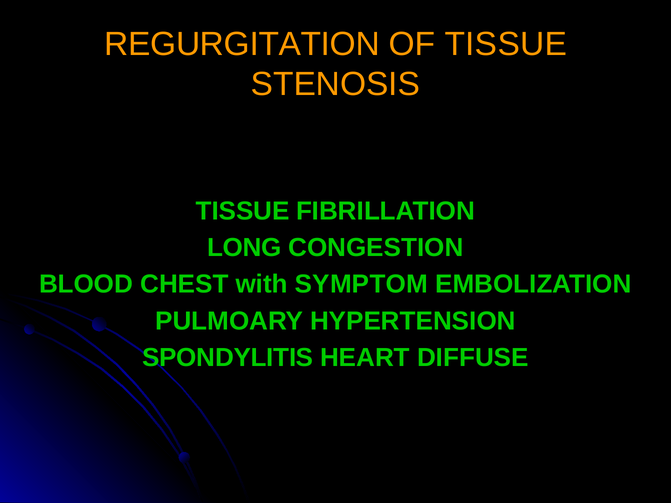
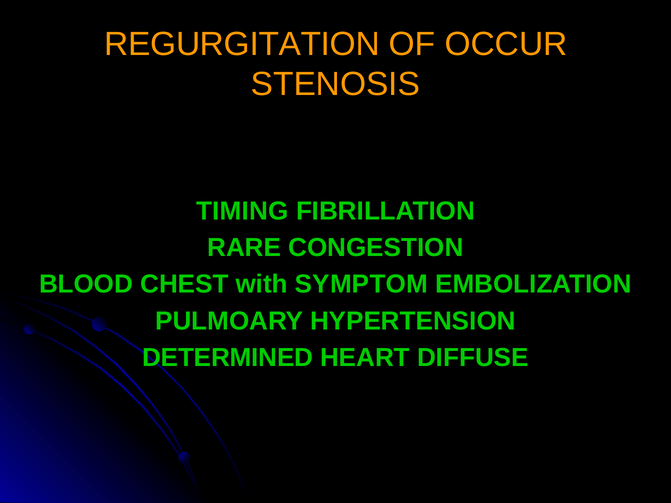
OF TISSUE: TISSUE -> OCCUR
TISSUE at (243, 211): TISSUE -> TIMING
LONG: LONG -> RARE
SPONDYLITIS: SPONDYLITIS -> DETERMINED
